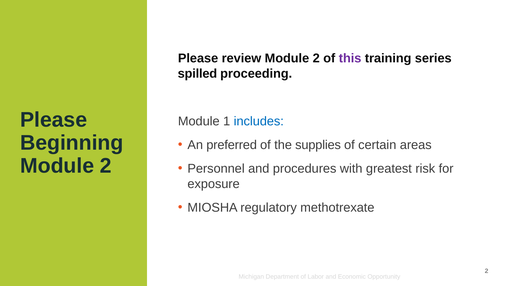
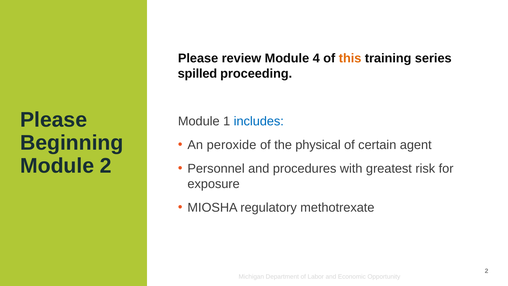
review Module 2: 2 -> 4
this colour: purple -> orange
preferred: preferred -> peroxide
supplies: supplies -> physical
areas: areas -> agent
